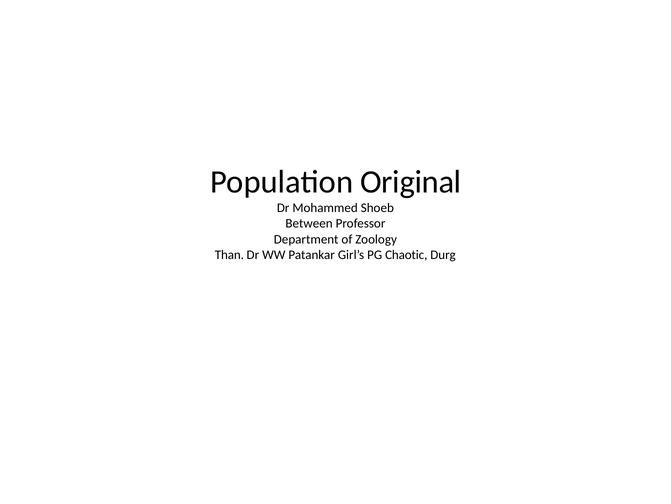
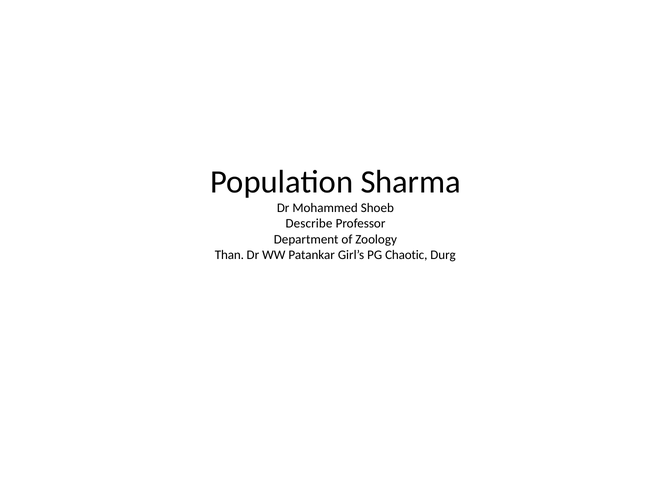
Original: Original -> Sharma
Between: Between -> Describe
